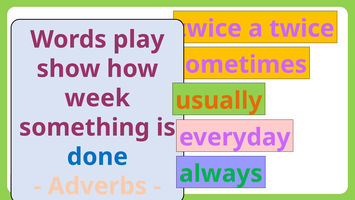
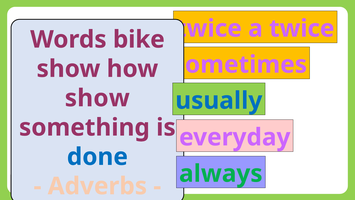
play: play -> bike
week at (97, 98): week -> show
usually colour: orange -> blue
